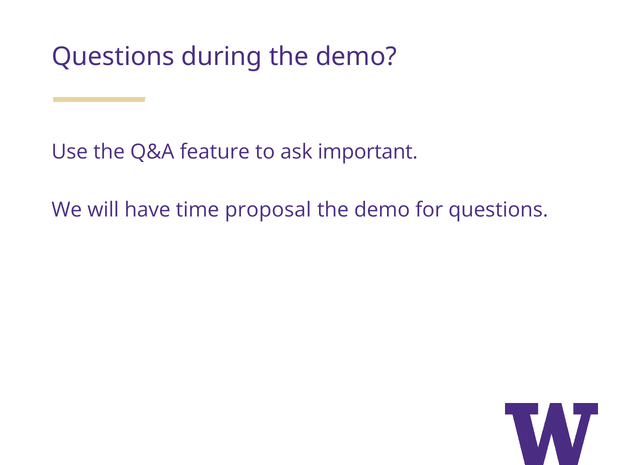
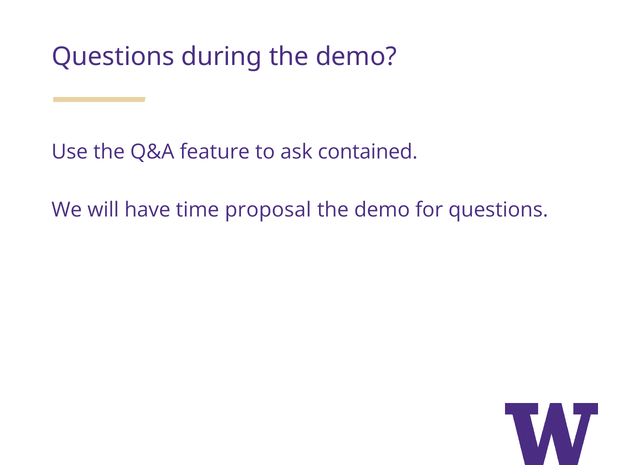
important: important -> contained
